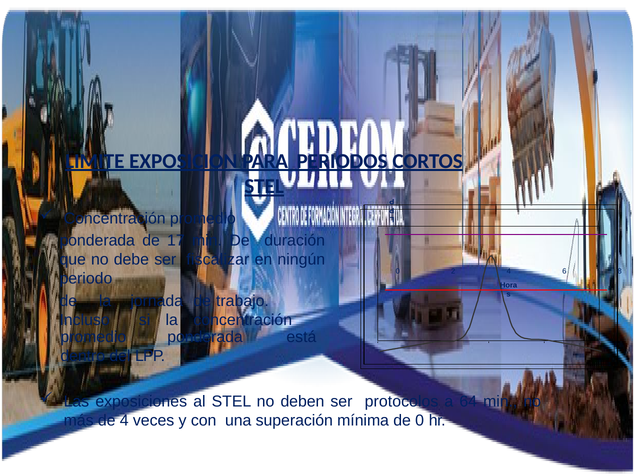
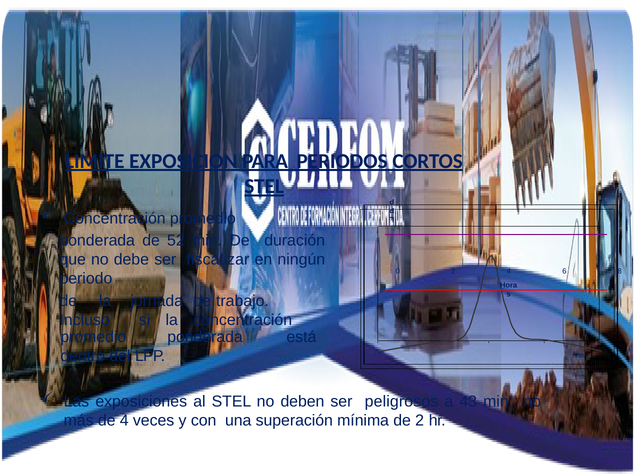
17: 17 -> 52
protocolos: protocolos -> peligrosos
64: 64 -> 43
de 0: 0 -> 2
